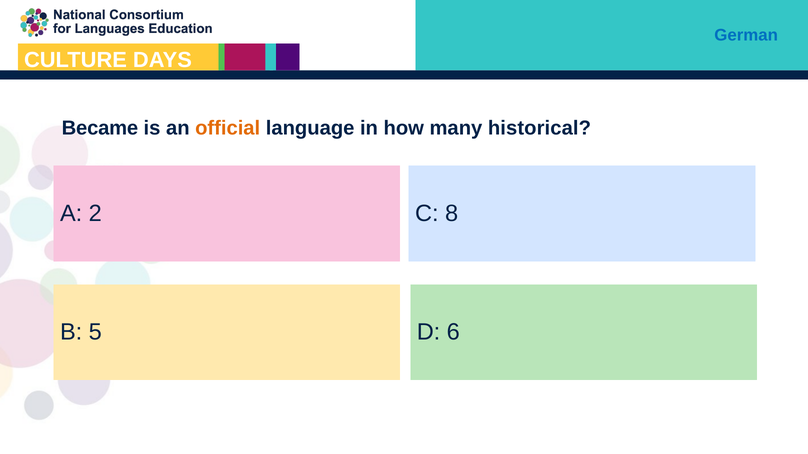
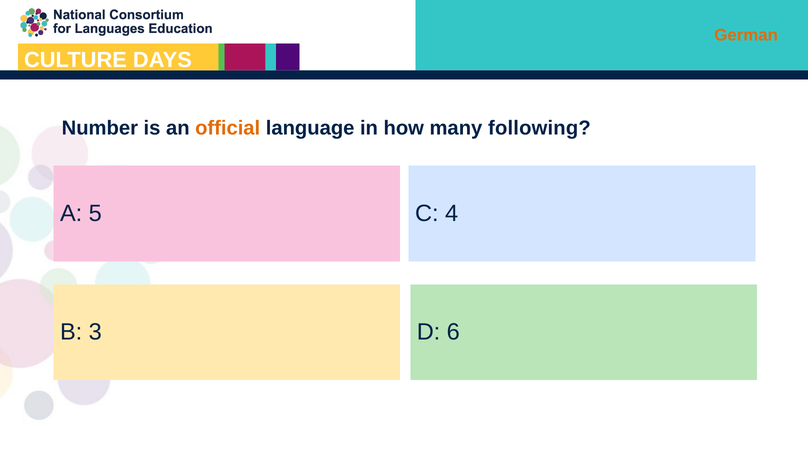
German colour: blue -> orange
Became: Became -> Number
historical: historical -> following
2: 2 -> 5
8: 8 -> 4
5: 5 -> 3
